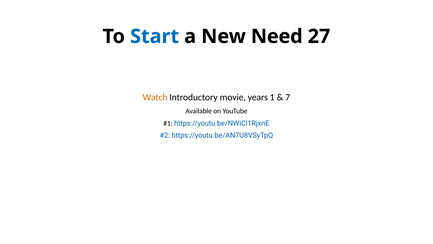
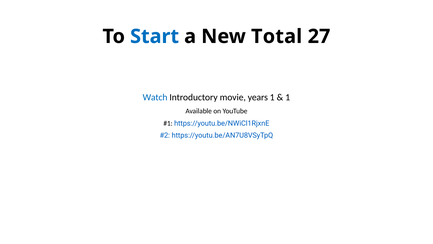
Need: Need -> Total
Watch colour: orange -> blue
7 at (288, 97): 7 -> 1
